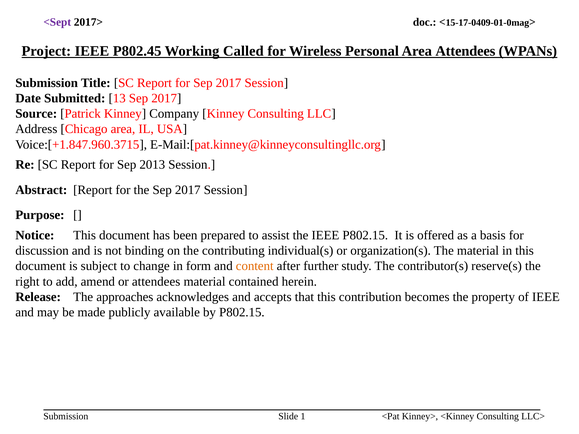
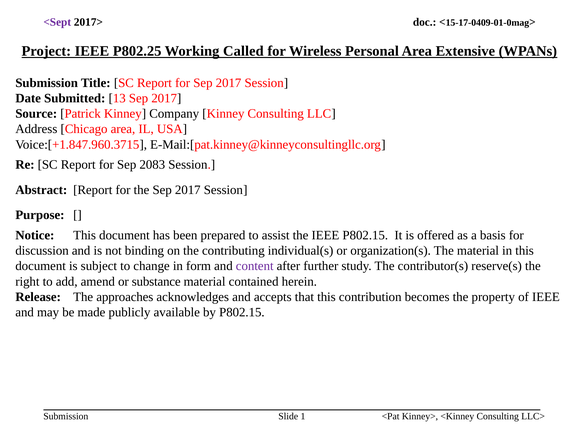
P802.45: P802.45 -> P802.25
Area Attendees: Attendees -> Extensive
2013: 2013 -> 2083
content colour: orange -> purple
or attendees: attendees -> substance
